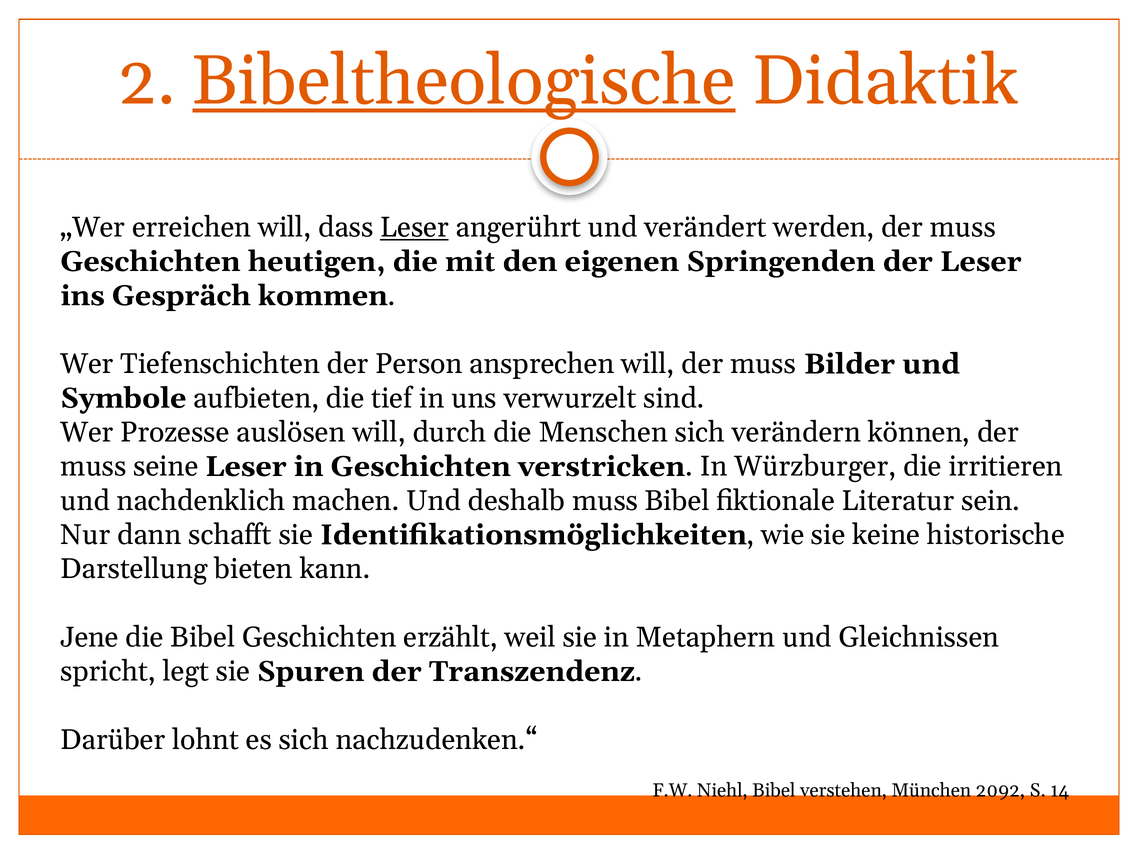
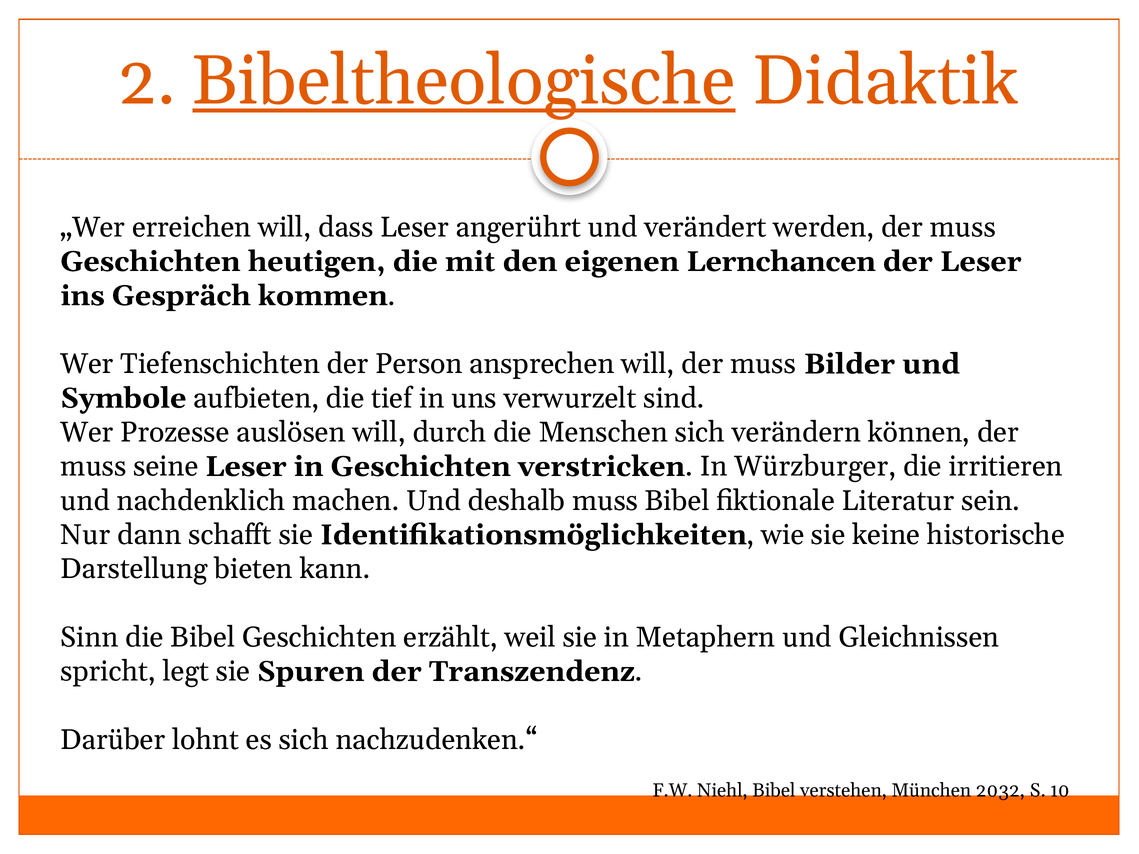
Leser at (414, 228) underline: present -> none
Springenden: Springenden -> Lernchancen
Jene: Jene -> Sinn
2092: 2092 -> 2032
14: 14 -> 10
